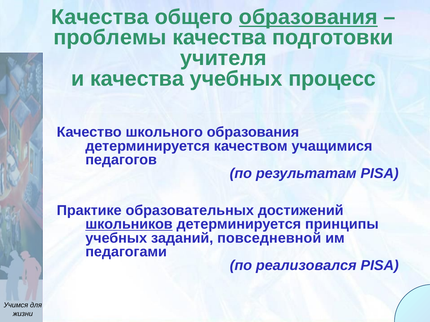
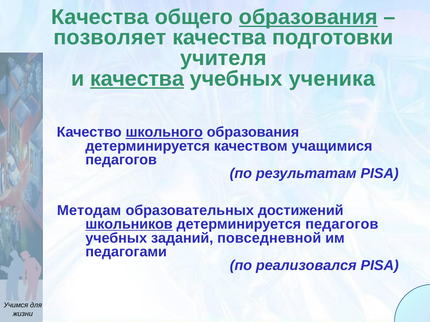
проблемы: проблемы -> позволяет
качества at (137, 79) underline: none -> present
процесс: процесс -> ученика
школьного underline: none -> present
Практике: Практике -> Методам
детерминируется принципы: принципы -> педагогов
